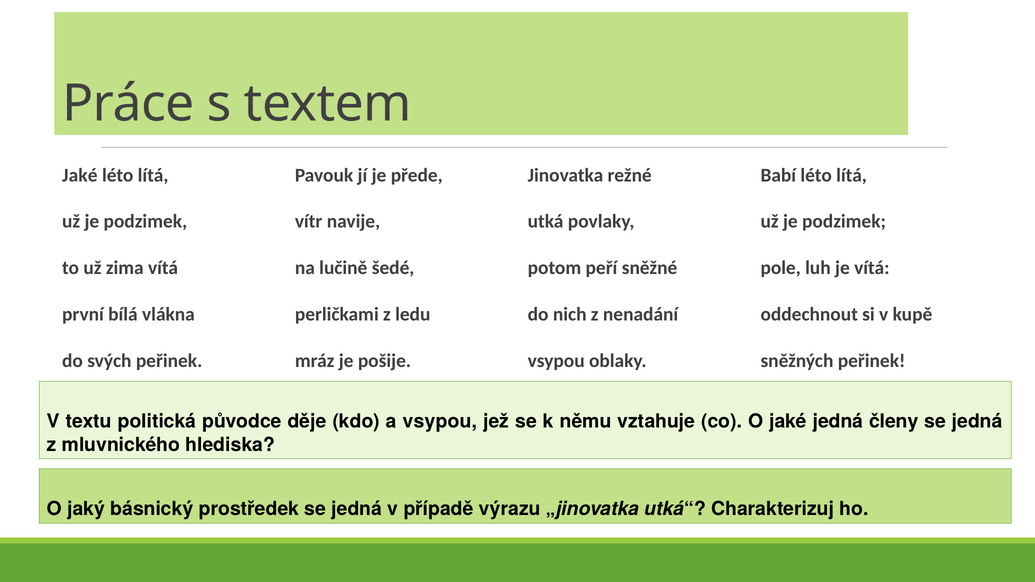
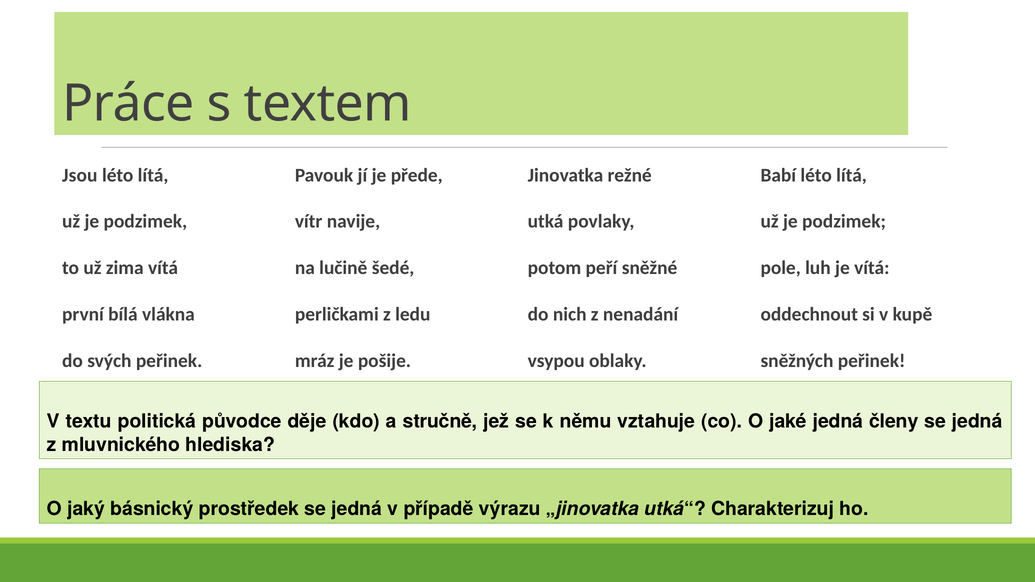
Jaké at (80, 175): Jaké -> Jsou
a vsypou: vsypou -> stručně
